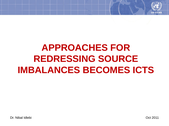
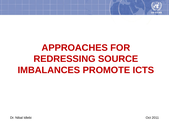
BECOMES: BECOMES -> PROMOTE
